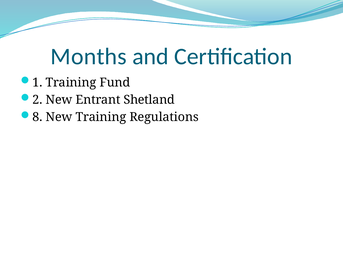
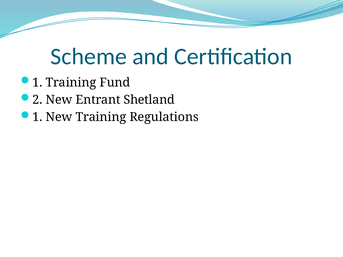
Months: Months -> Scheme
8 at (37, 117): 8 -> 1
